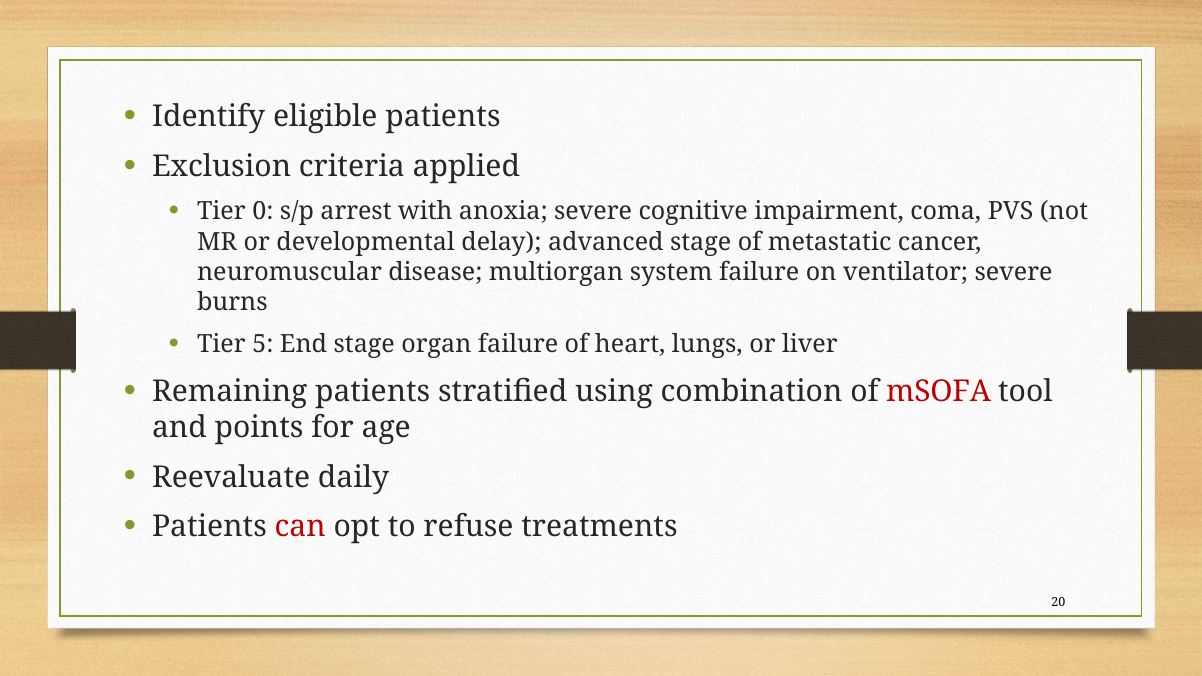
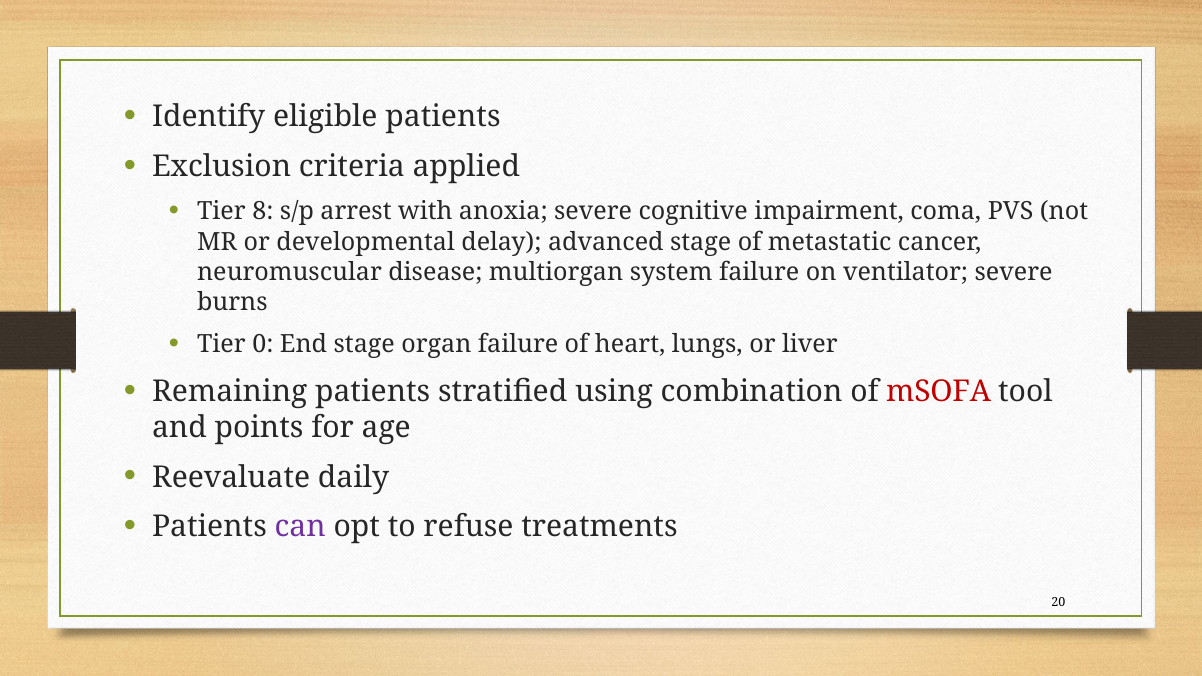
0: 0 -> 8
5: 5 -> 0
can colour: red -> purple
